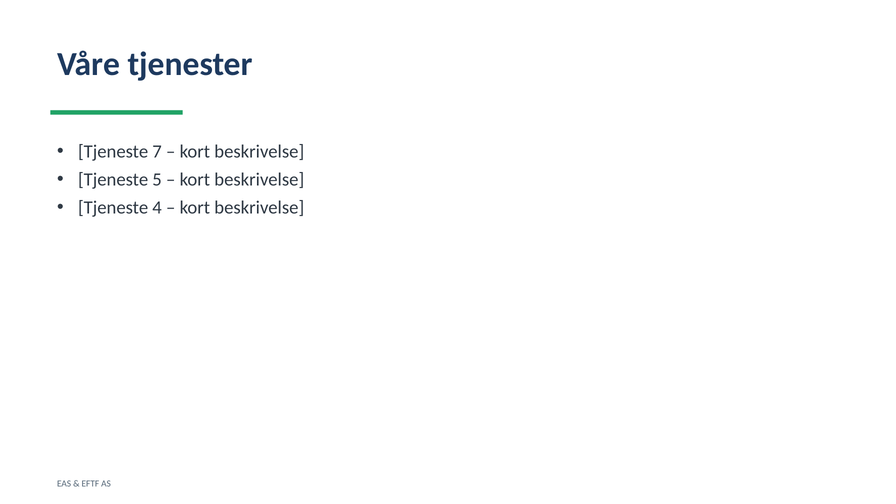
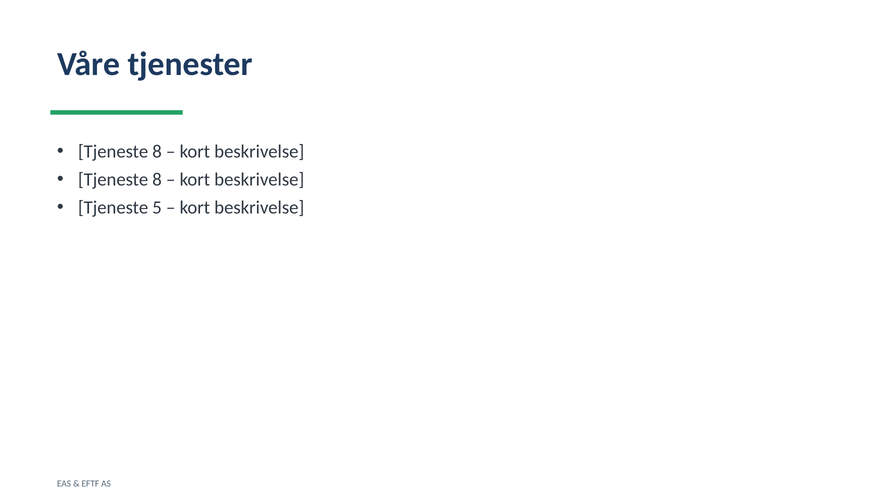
7 at (157, 152): 7 -> 8
5 at (157, 180): 5 -> 8
4: 4 -> 5
